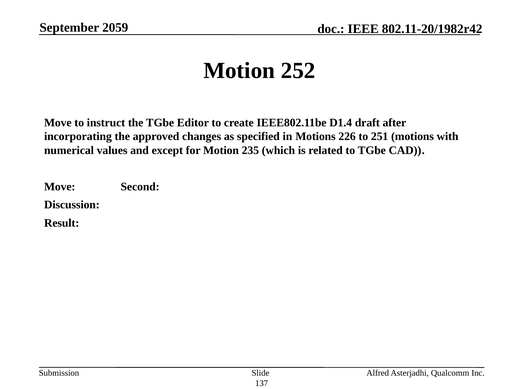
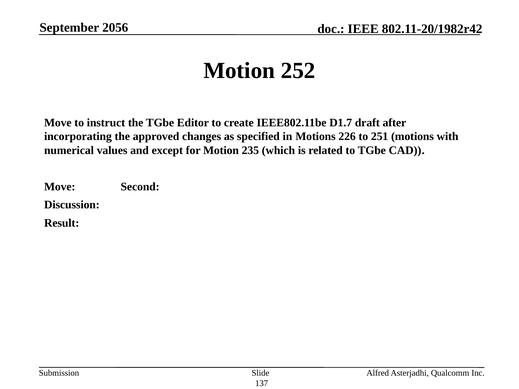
2059: 2059 -> 2056
D1.4: D1.4 -> D1.7
